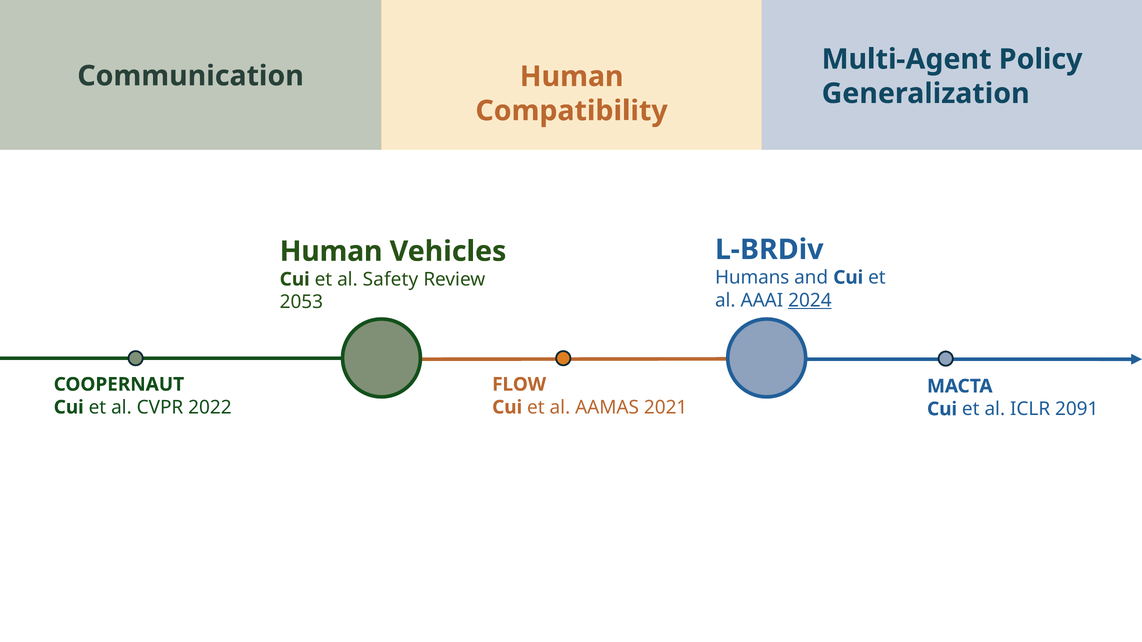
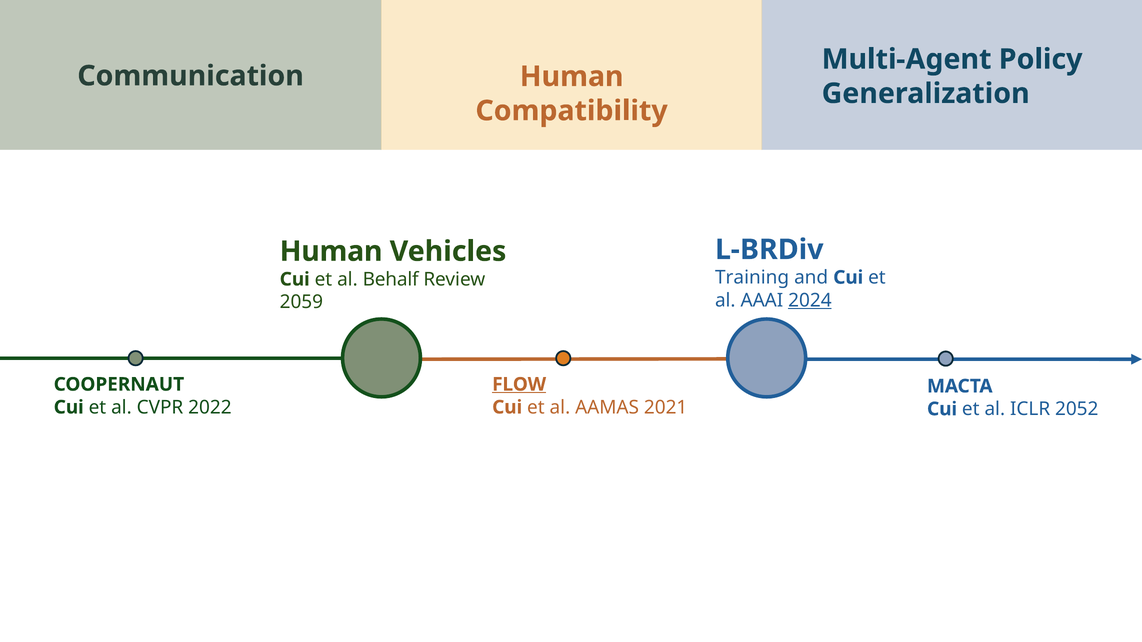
Humans: Humans -> Training
Safety: Safety -> Behalf
2053: 2053 -> 2059
FLOW underline: none -> present
2091: 2091 -> 2052
